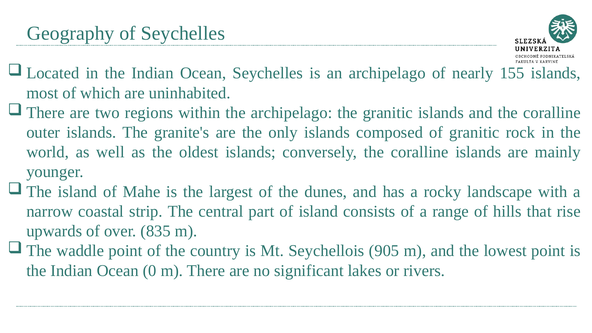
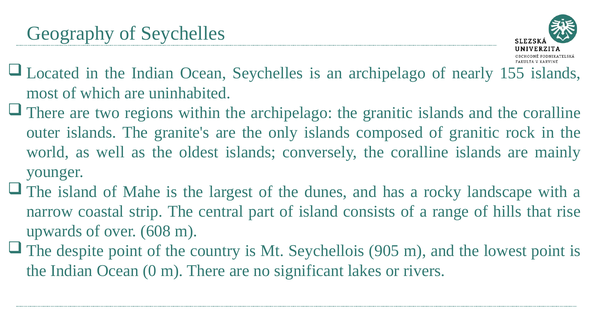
835: 835 -> 608
waddle: waddle -> despite
